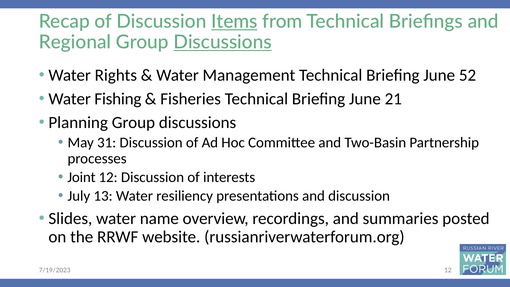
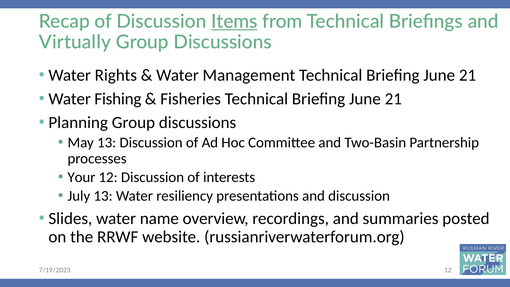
Regional: Regional -> Virtually
Discussions at (223, 42) underline: present -> none
52 at (468, 75): 52 -> 21
May 31: 31 -> 13
Joint: Joint -> Your
